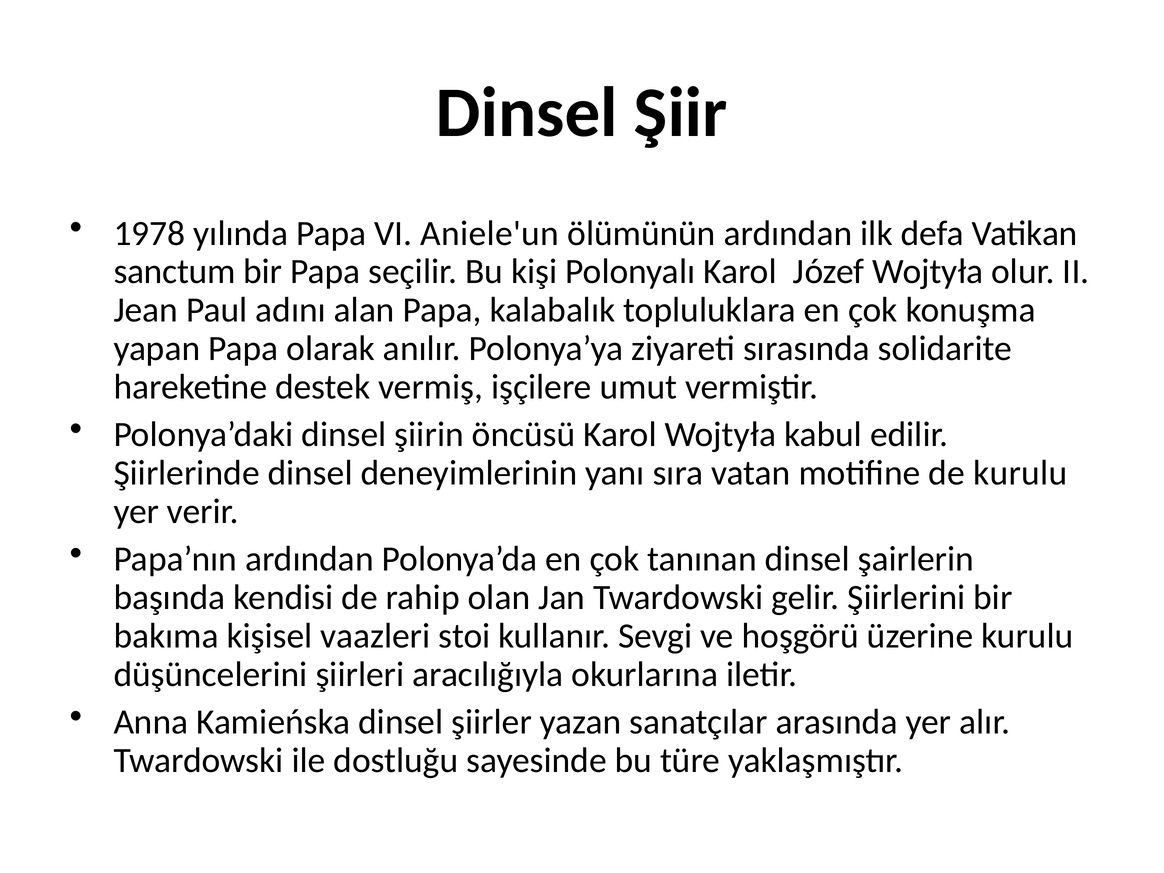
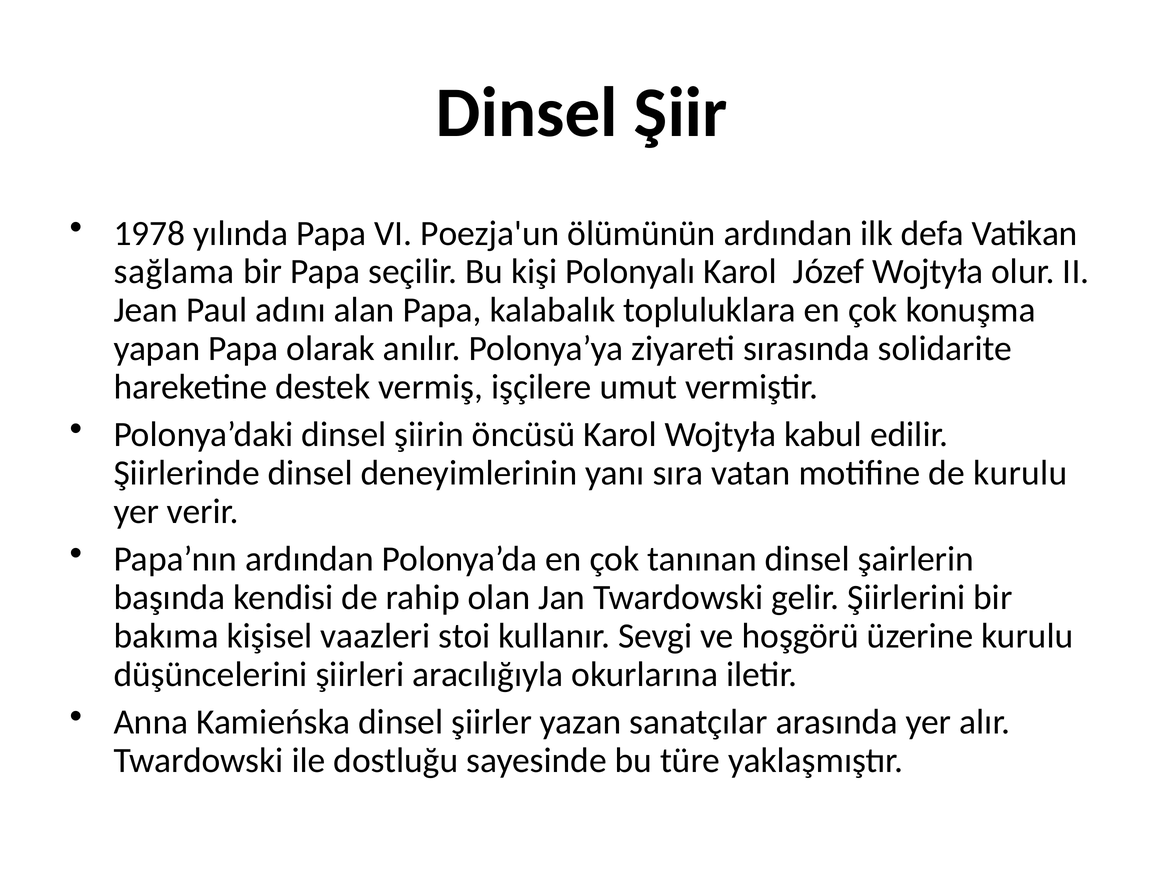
Aniele'un: Aniele'un -> Poezja'un
sanctum: sanctum -> sağlama
